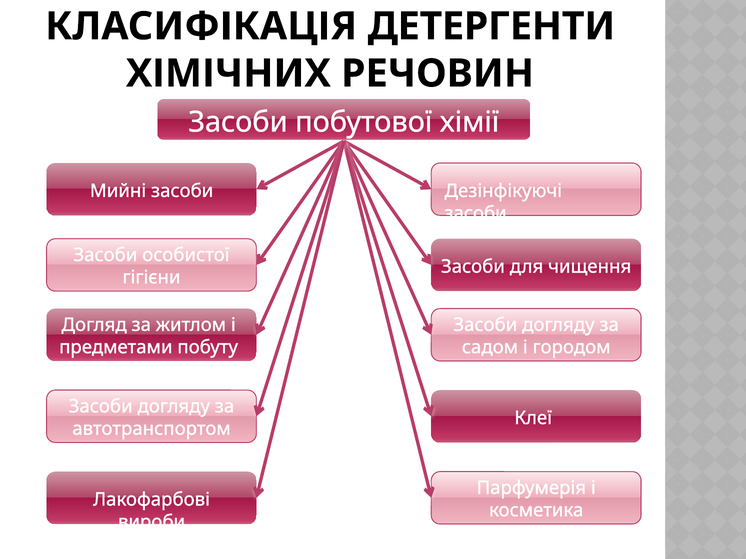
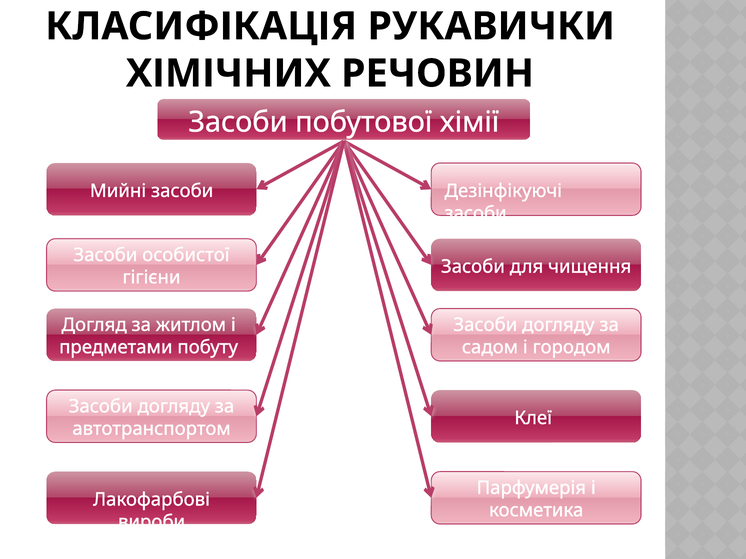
ДЕТЕРГЕНТИ: ДЕТЕРГЕНТИ -> РУКАВИЧКИ
